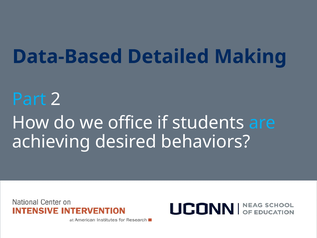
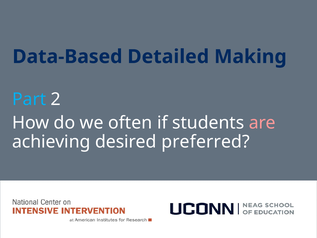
office: office -> often
are colour: light blue -> pink
behaviors: behaviors -> preferred
